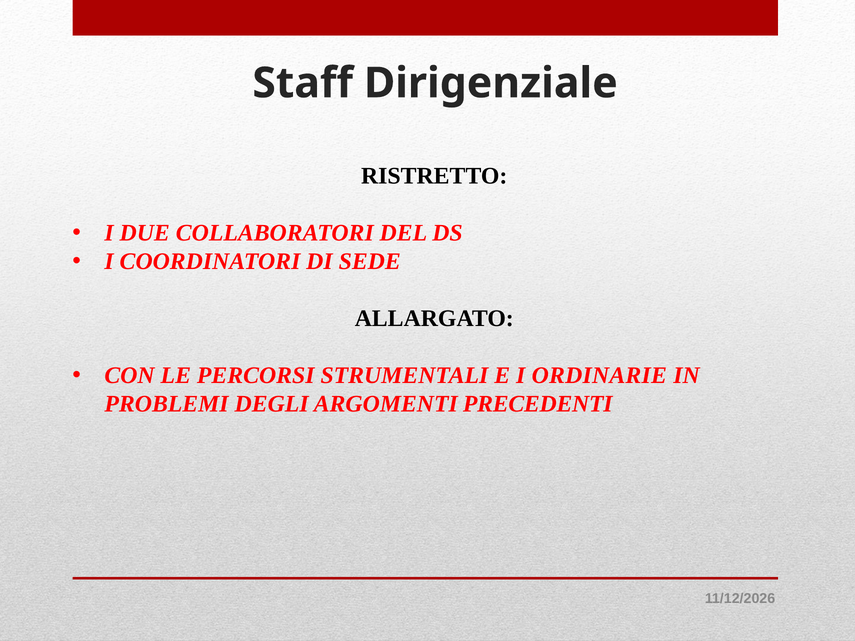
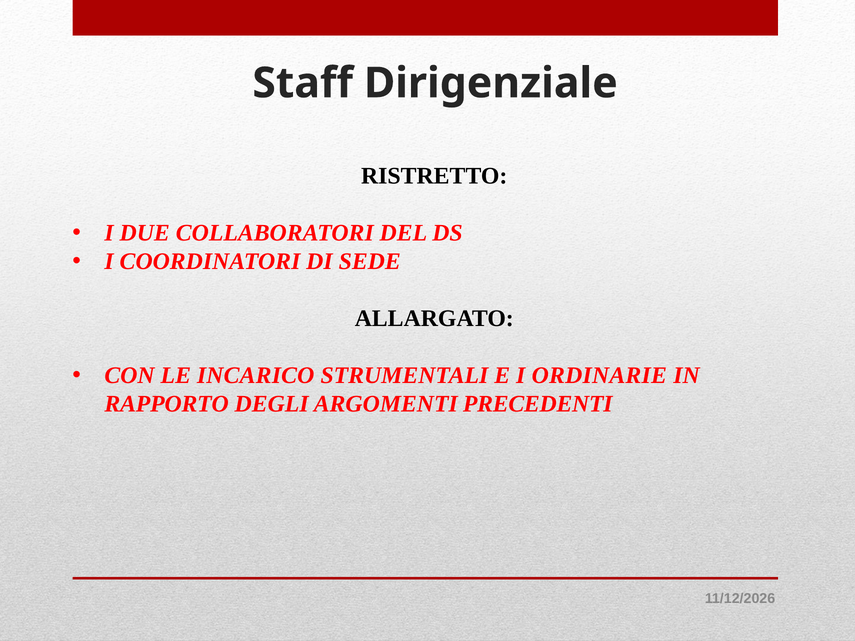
PERCORSI: PERCORSI -> INCARICO
PROBLEMI: PROBLEMI -> RAPPORTO
